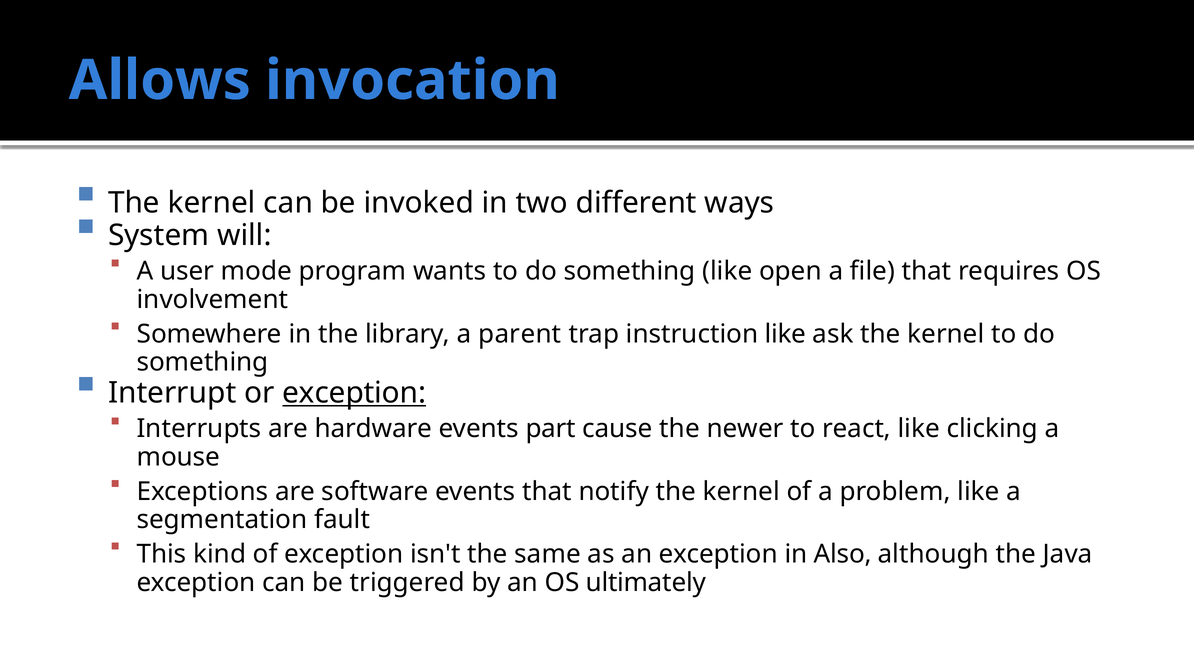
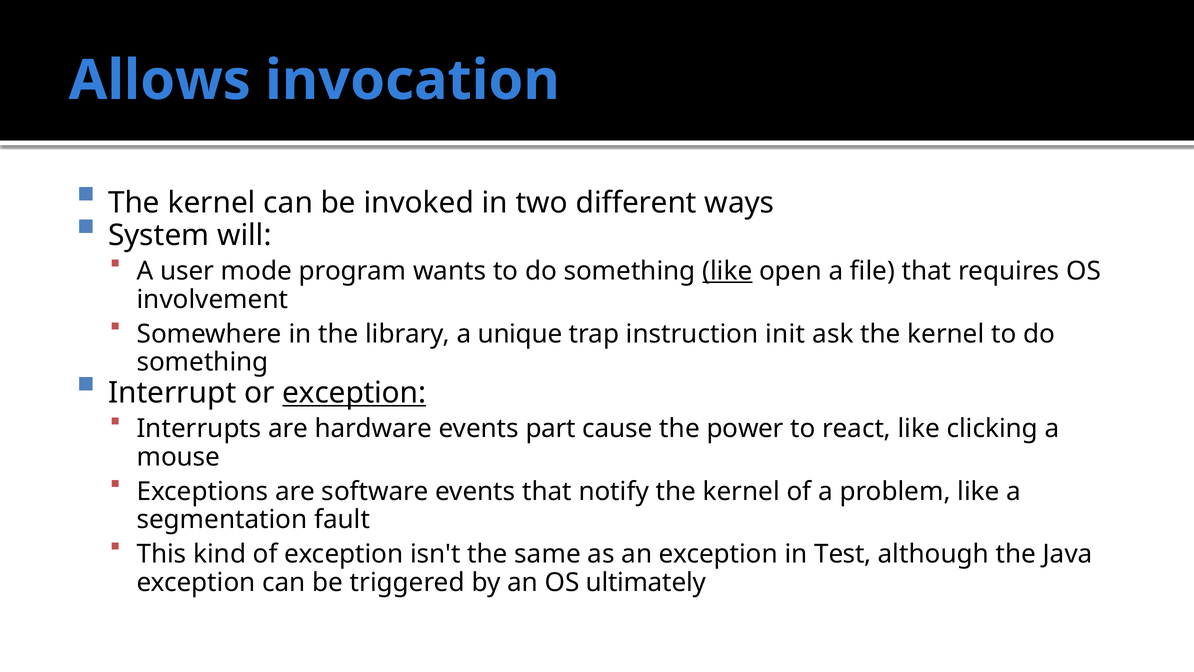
like at (727, 271) underline: none -> present
parent: parent -> unique
instruction like: like -> init
newer: newer -> power
Also: Also -> Test
